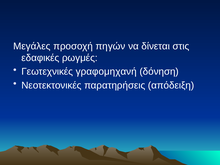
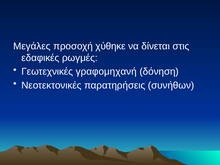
πηγών: πηγών -> χύθηκε
απόδειξη: απόδειξη -> συνήθων
